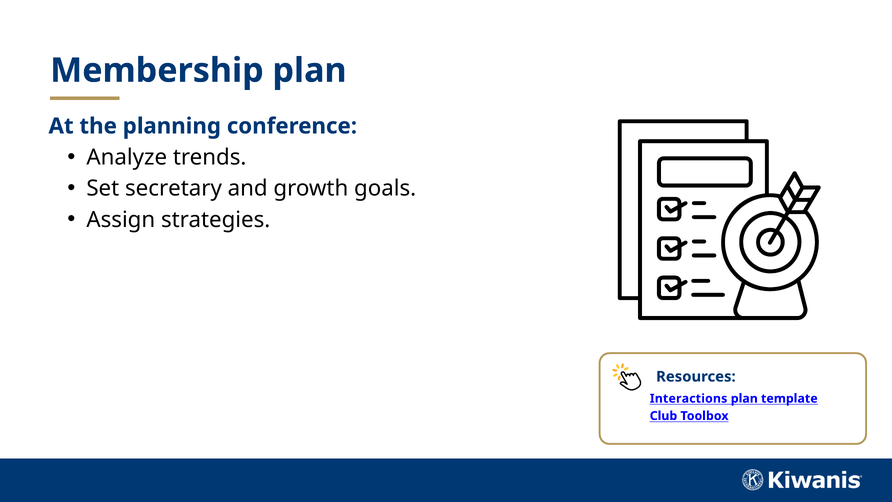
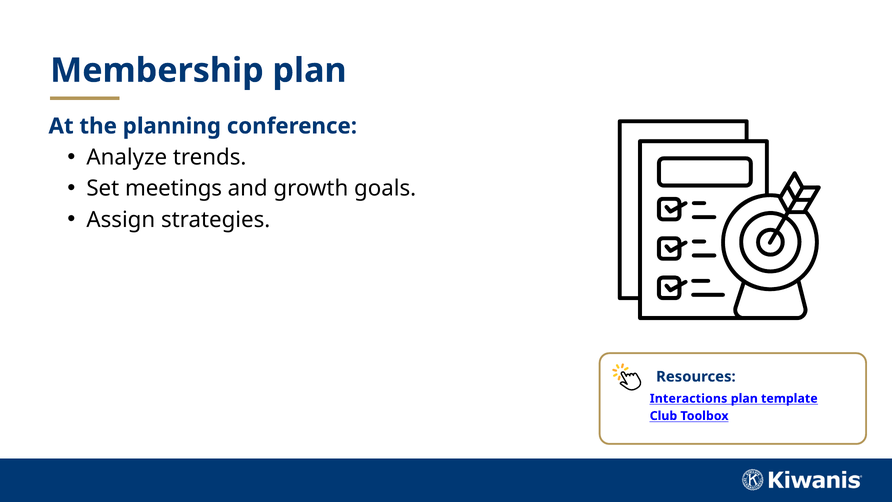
secretary: secretary -> meetings
